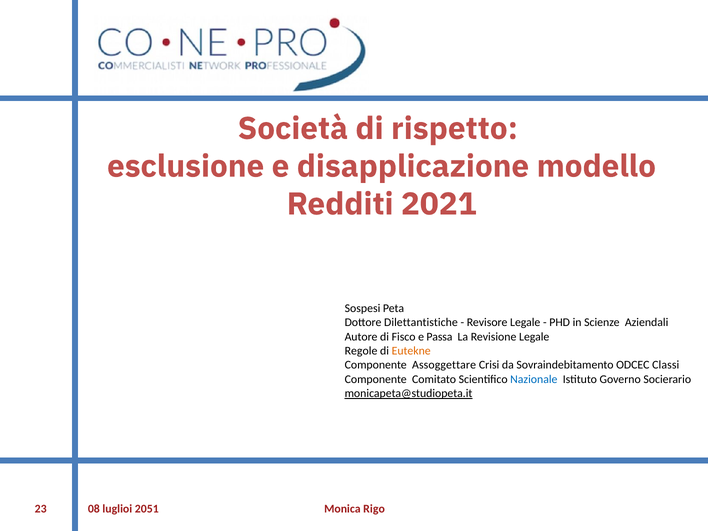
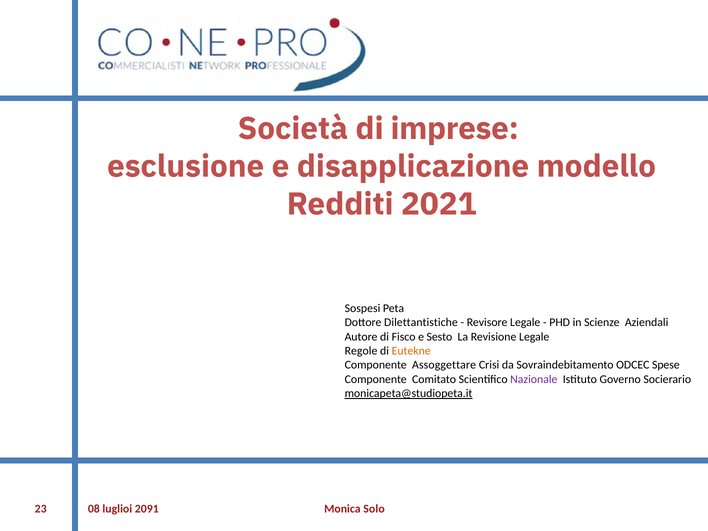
rispetto: rispetto -> imprese
Passa: Passa -> Sesto
Classi: Classi -> Spese
Nazionale colour: blue -> purple
2051: 2051 -> 2091
Rigo: Rigo -> Solo
